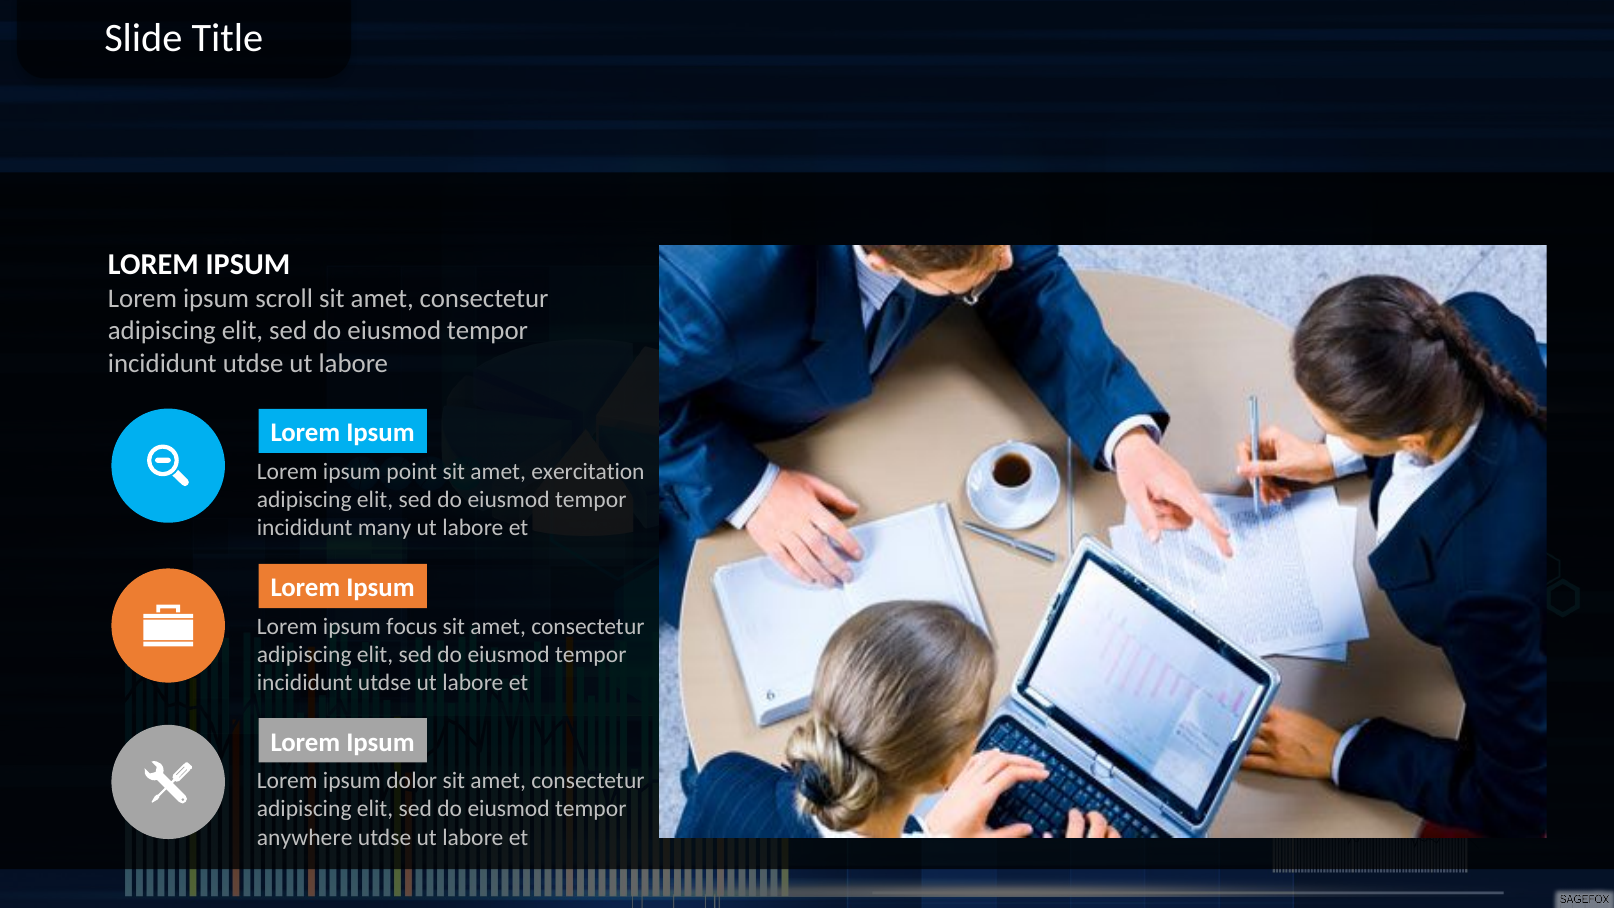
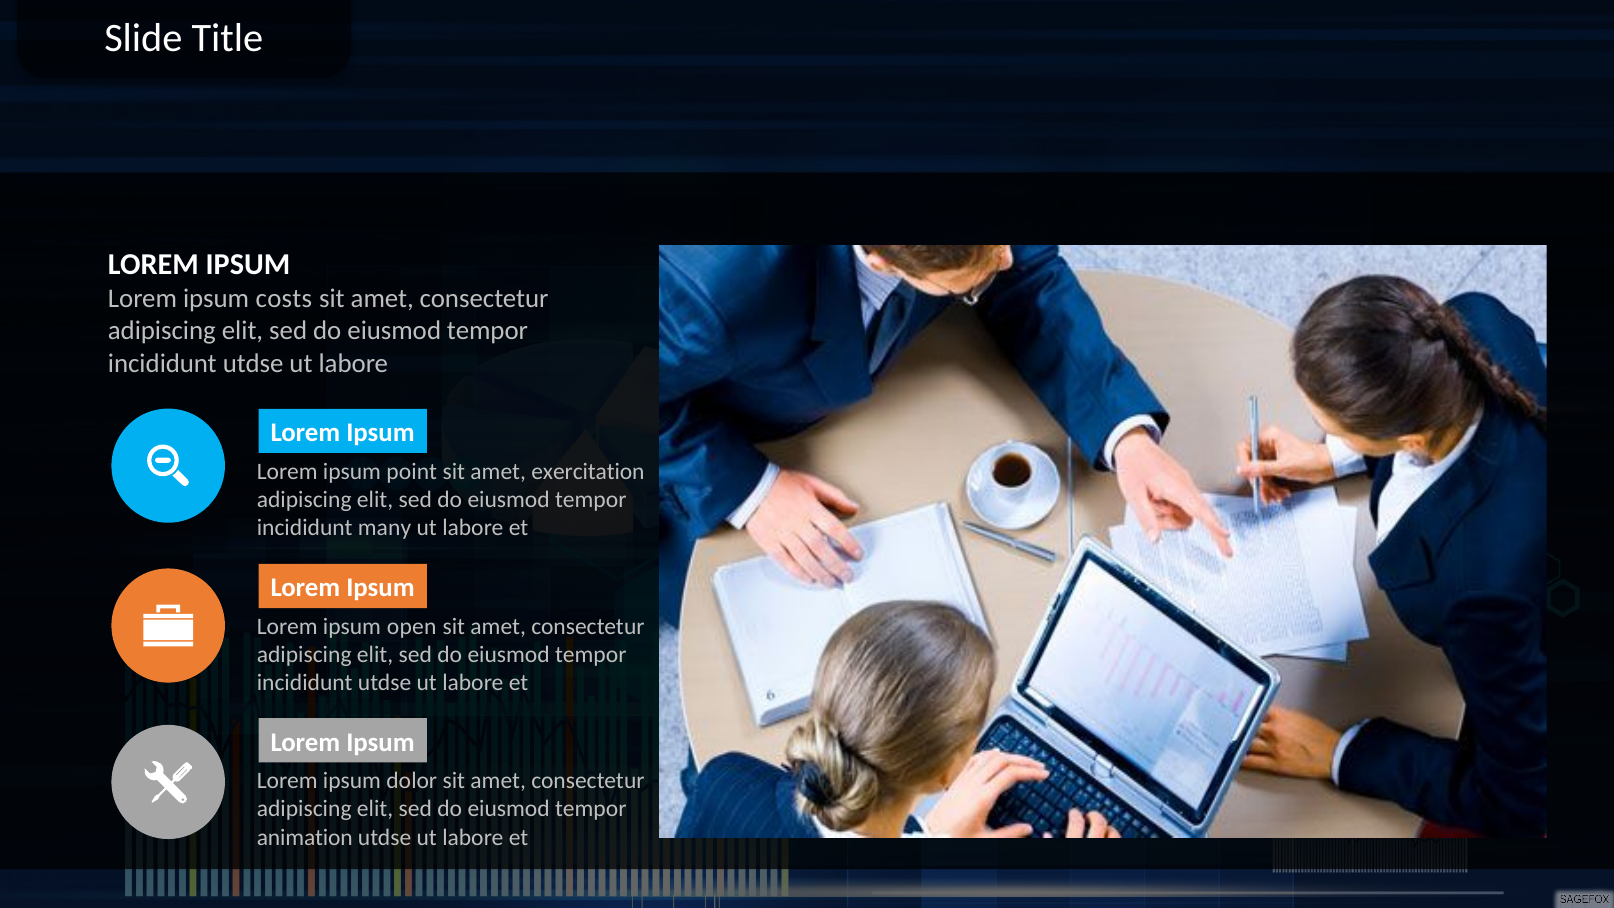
scroll: scroll -> costs
focus: focus -> open
anywhere: anywhere -> animation
